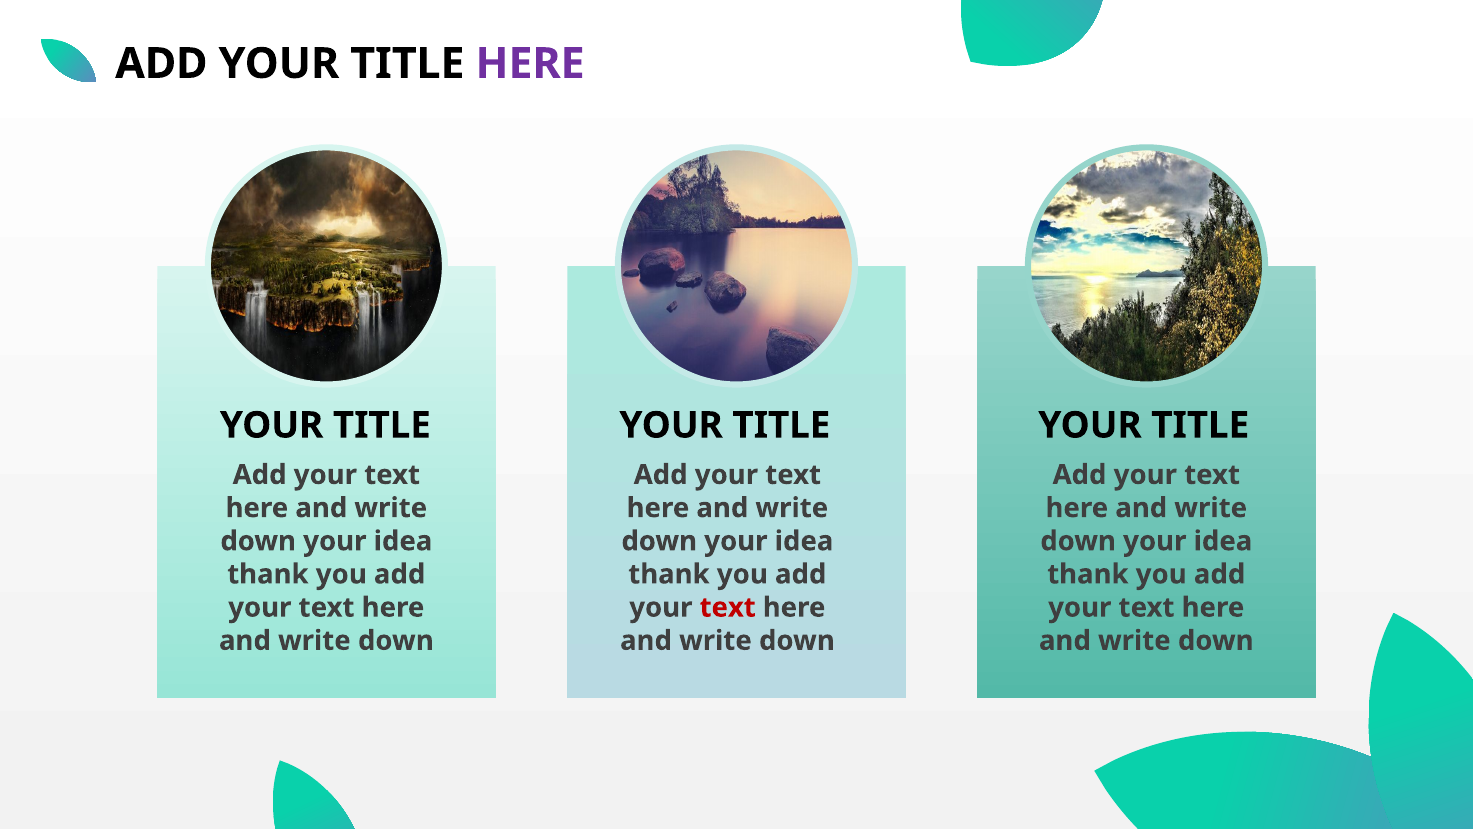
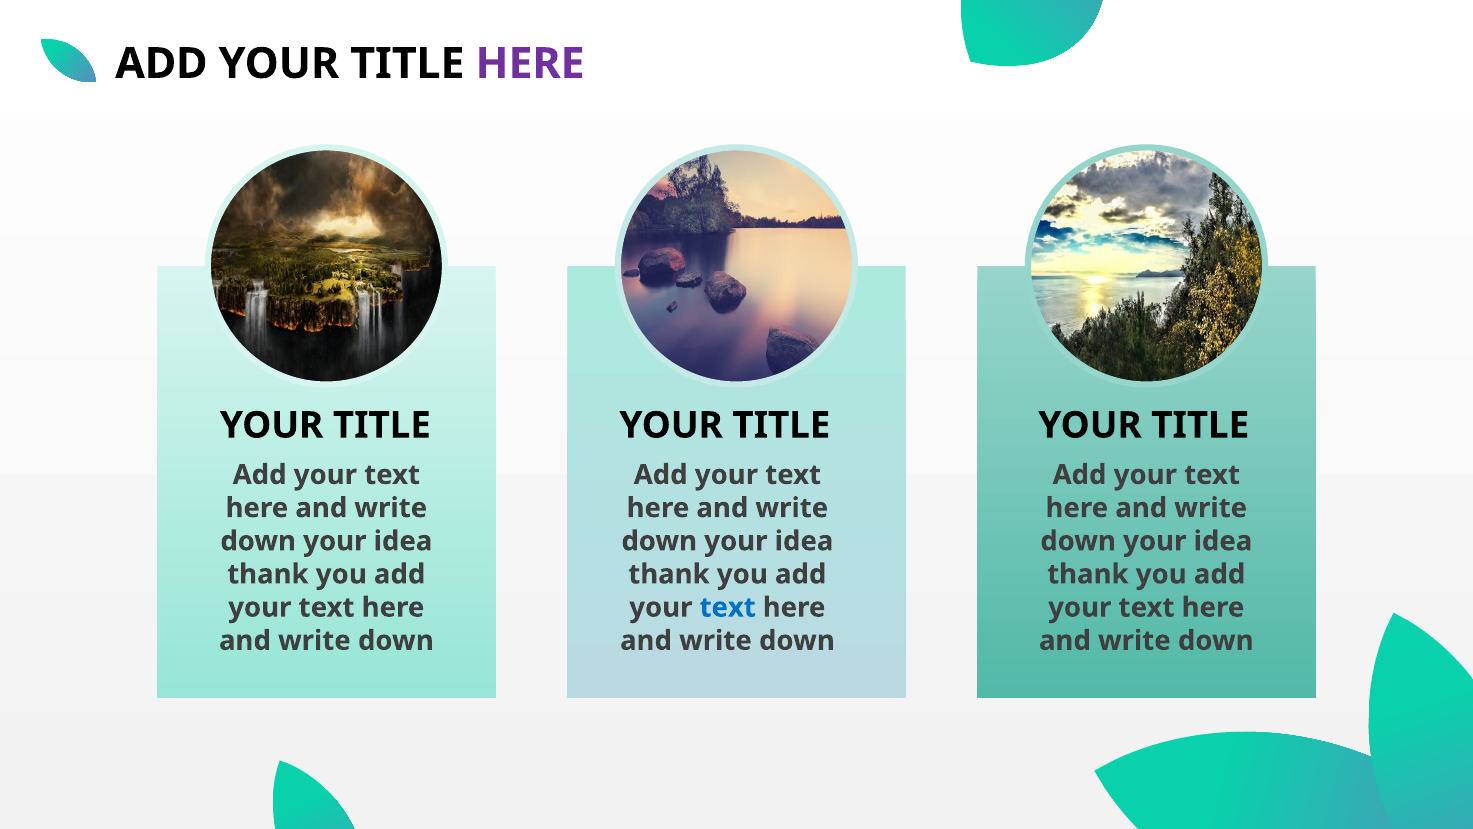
text at (728, 607) colour: red -> blue
